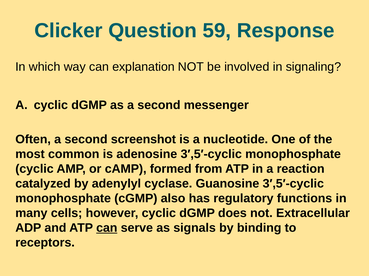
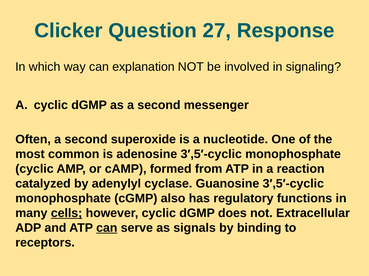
59: 59 -> 27
screenshot: screenshot -> superoxide
cells underline: none -> present
